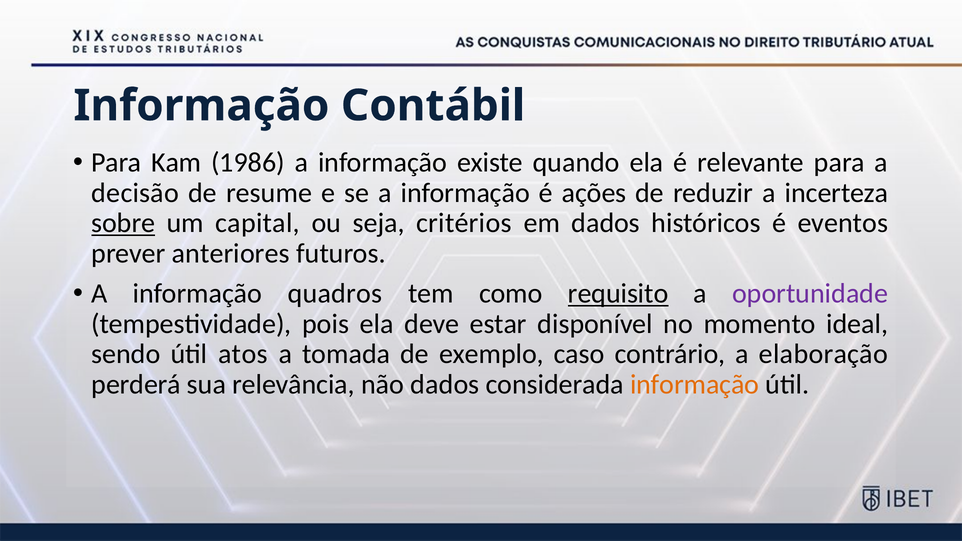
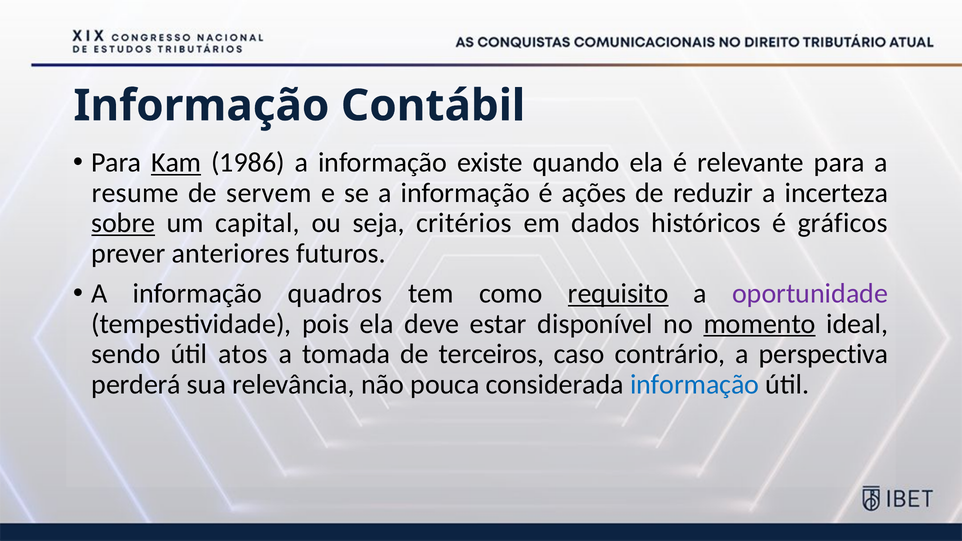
Kam underline: none -> present
decisão: decisão -> resume
resume: resume -> servem
eventos: eventos -> gráficos
momento underline: none -> present
exemplo: exemplo -> terceiros
elaboração: elaboração -> perspectiva
não dados: dados -> pouca
informação at (695, 384) colour: orange -> blue
